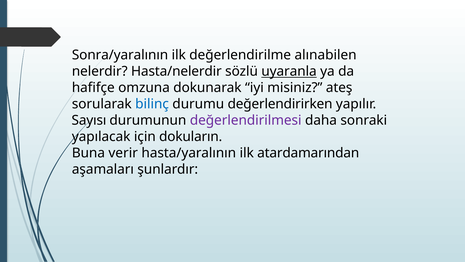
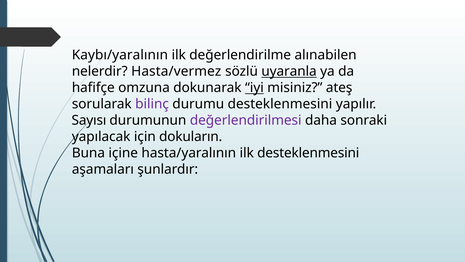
Sonra/yaralının: Sonra/yaralının -> Kaybı/yaralının
Hasta/nelerdir: Hasta/nelerdir -> Hasta/vermez
iyi underline: none -> present
bilinç colour: blue -> purple
durumu değerlendirirken: değerlendirirken -> desteklenmesini
verir: verir -> içine
ilk atardamarından: atardamarından -> desteklenmesini
